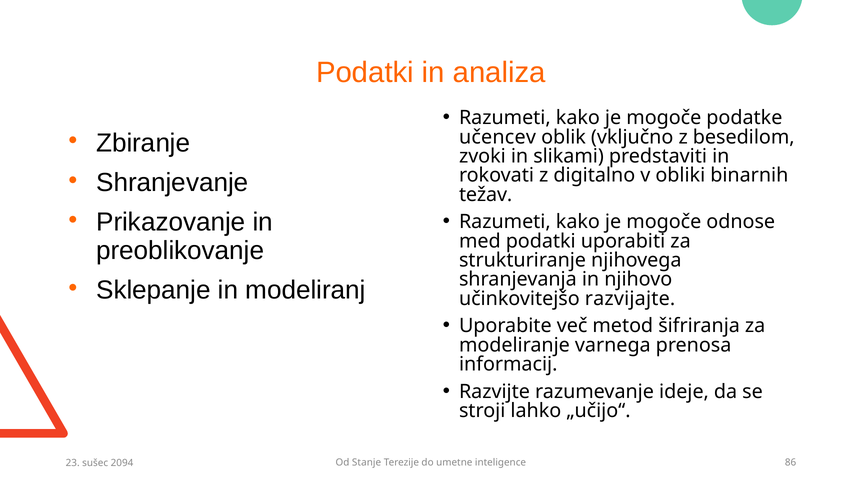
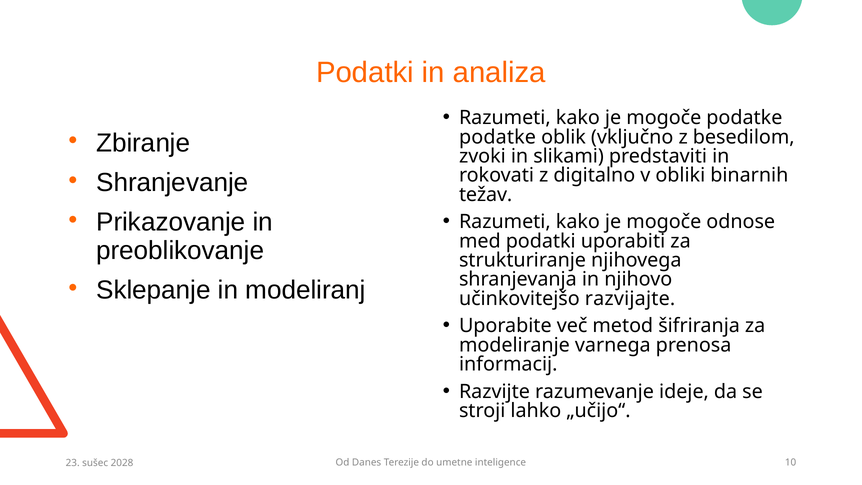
učencev at (497, 137): učencev -> podatke
Stanje: Stanje -> Danes
86: 86 -> 10
2094: 2094 -> 2028
